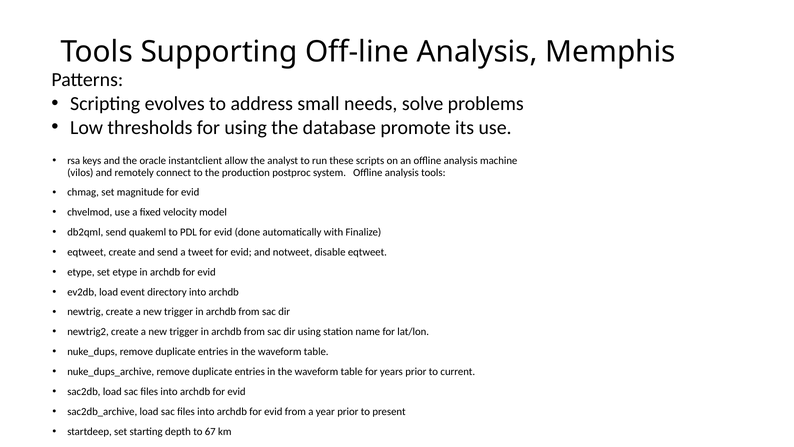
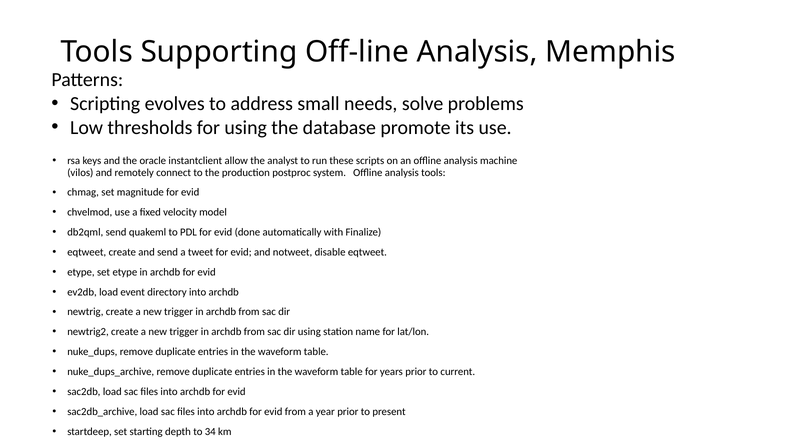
67: 67 -> 34
